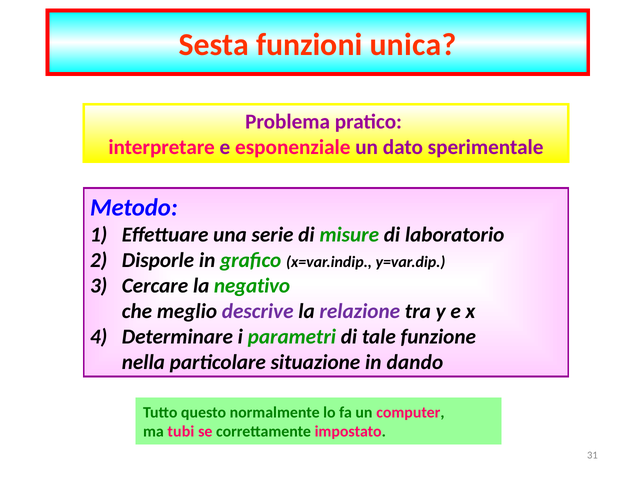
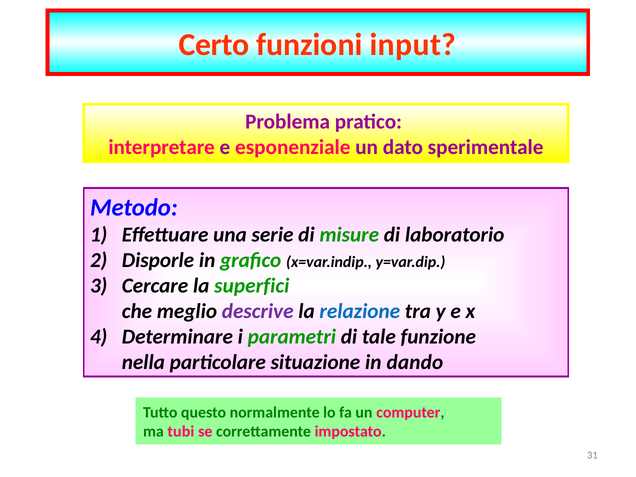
Sesta: Sesta -> Certo
unica: unica -> input
negativo: negativo -> superfici
relazione colour: purple -> blue
